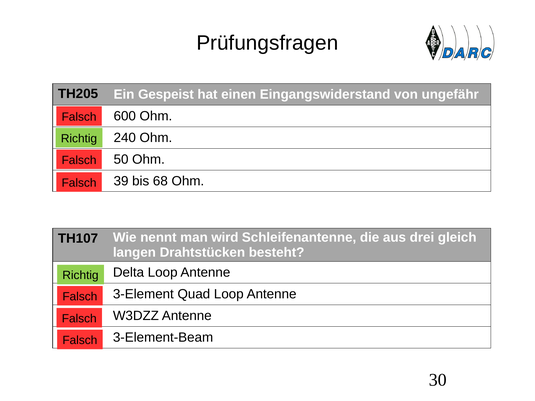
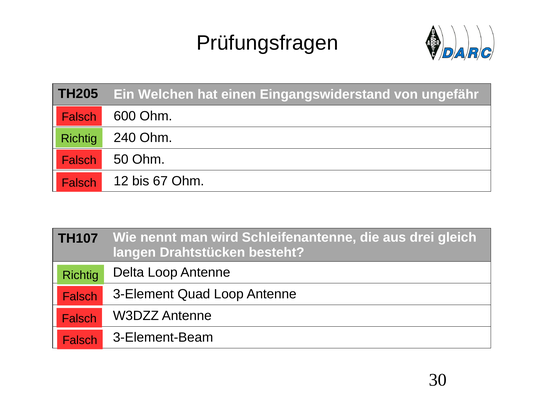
Gespeist: Gespeist -> Welchen
39: 39 -> 12
68: 68 -> 67
